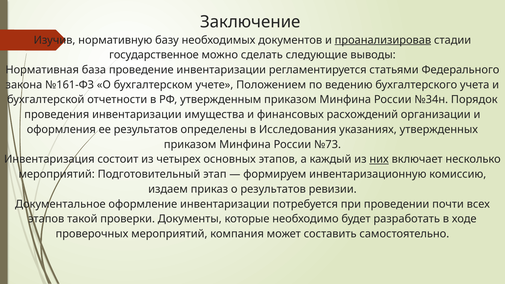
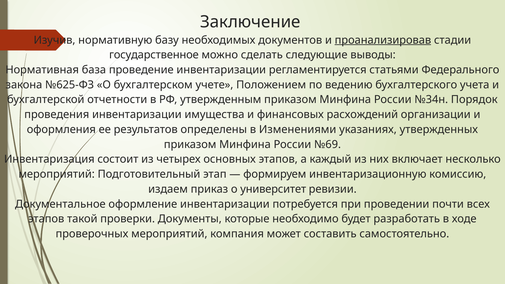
№161-ФЗ: №161-ФЗ -> №625-ФЗ
Исследования: Исследования -> Изменениями
№73: №73 -> №69
них underline: present -> none
о результатов: результатов -> университет
